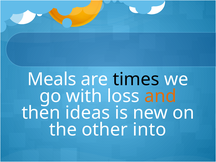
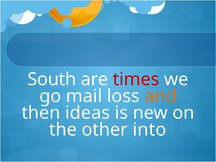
Meals: Meals -> South
times colour: black -> red
with: with -> mail
